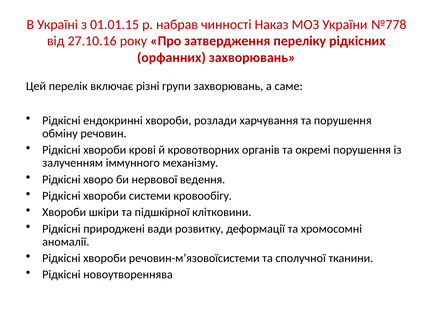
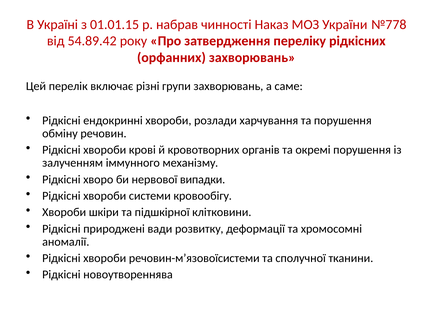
27.10.16: 27.10.16 -> 54.89.42
ведення: ведення -> випадки
